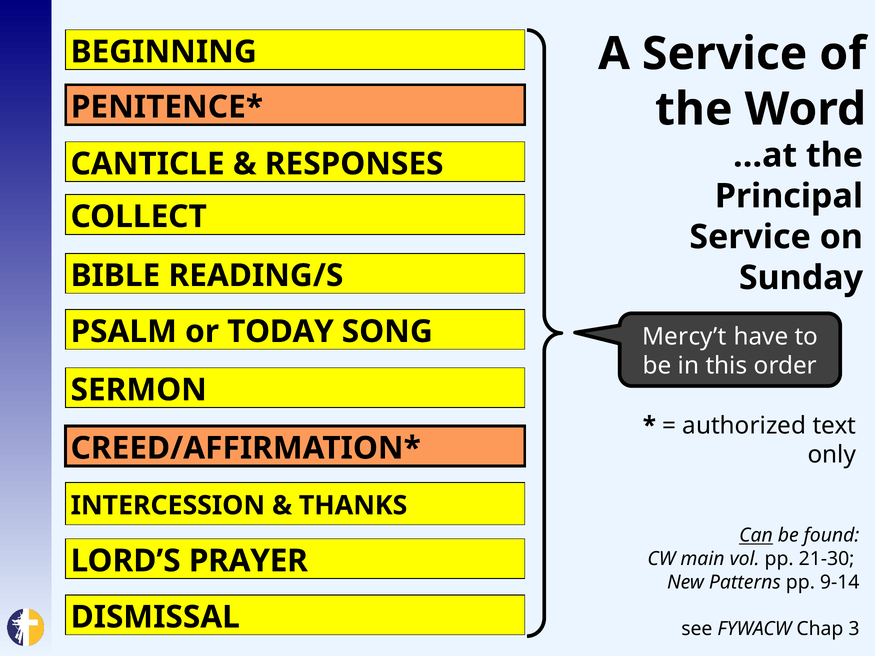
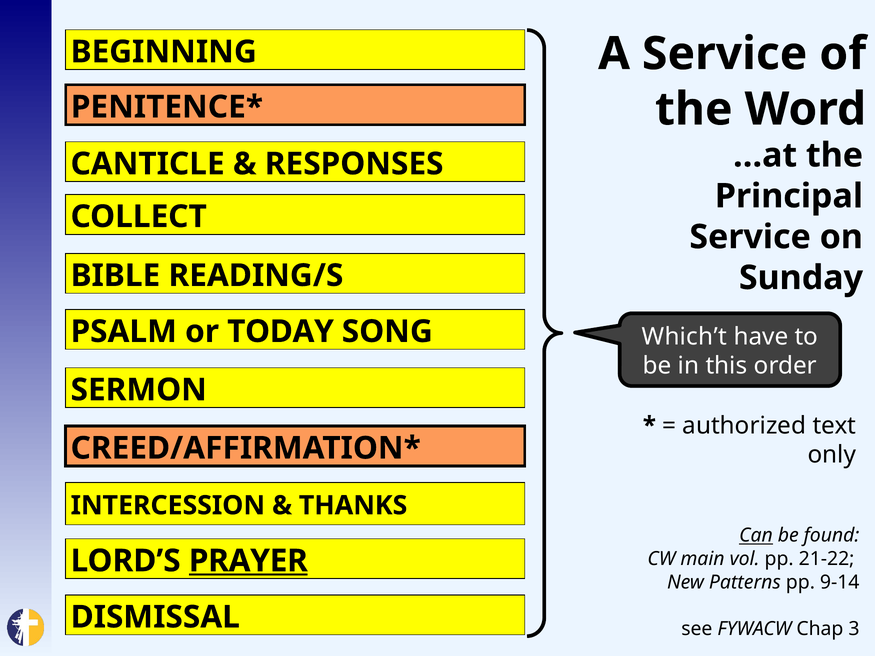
Mercy’t: Mercy’t -> Which’t
21-30: 21-30 -> 21-22
PRAYER underline: none -> present
